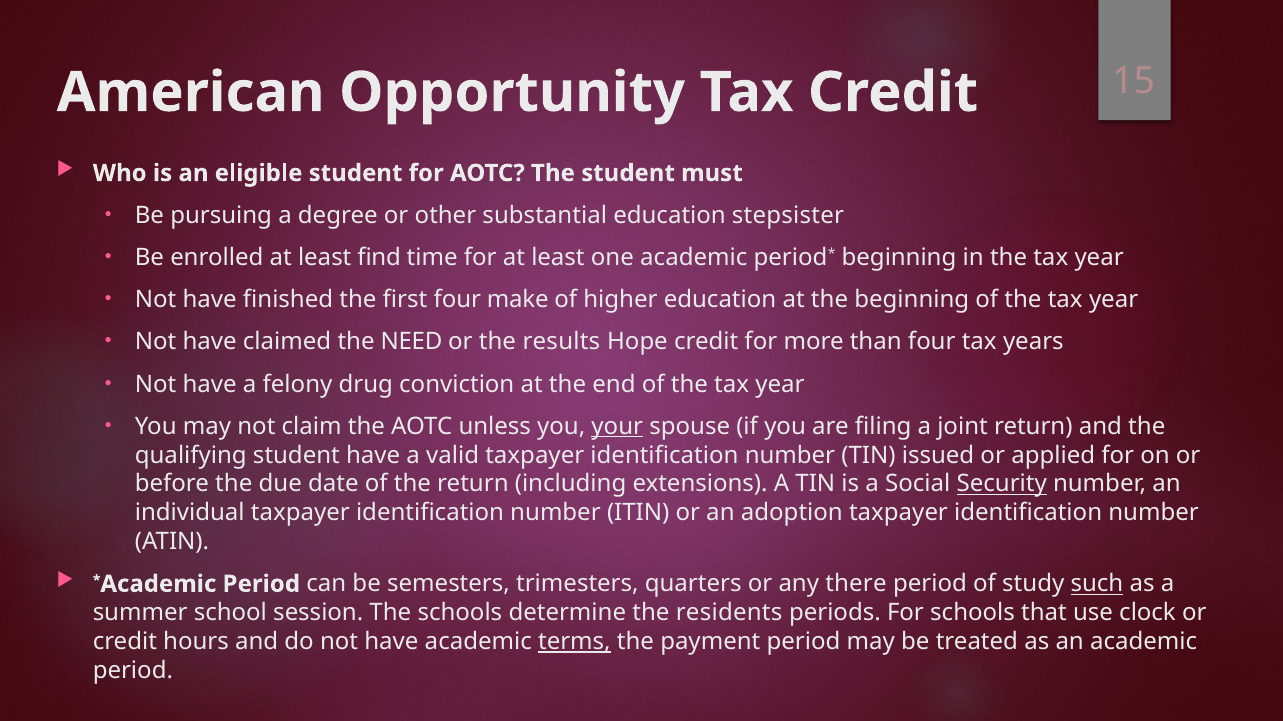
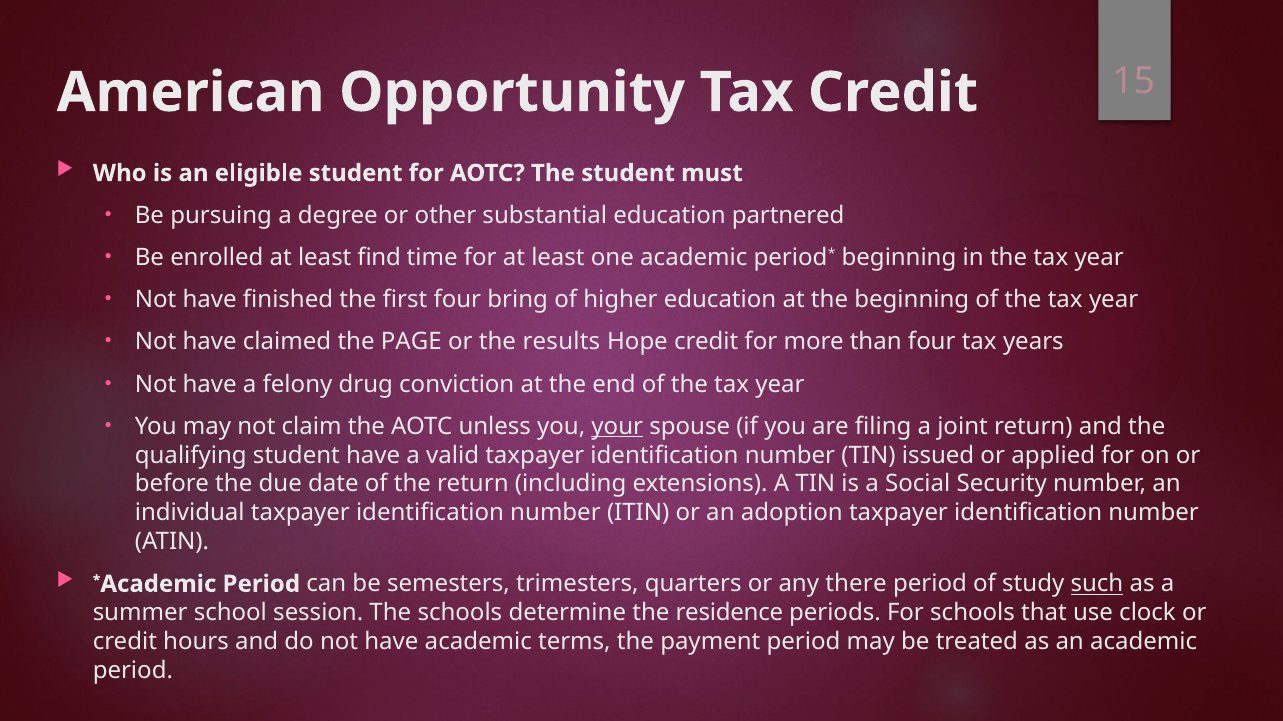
stepsister: stepsister -> partnered
make: make -> bring
NEED: NEED -> PAGE
Security underline: present -> none
residents: residents -> residence
terms underline: present -> none
